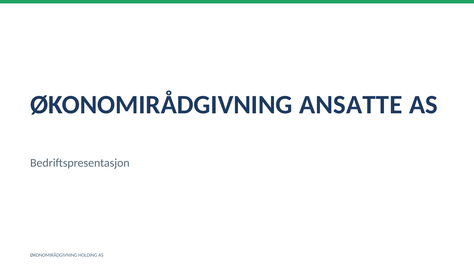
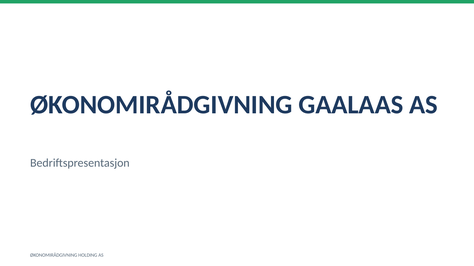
ANSATTE: ANSATTE -> GAALAAS
